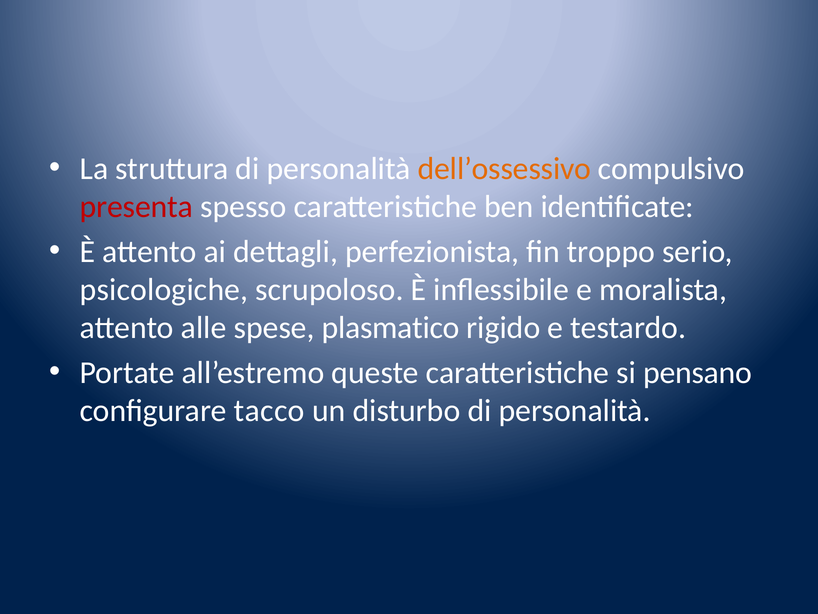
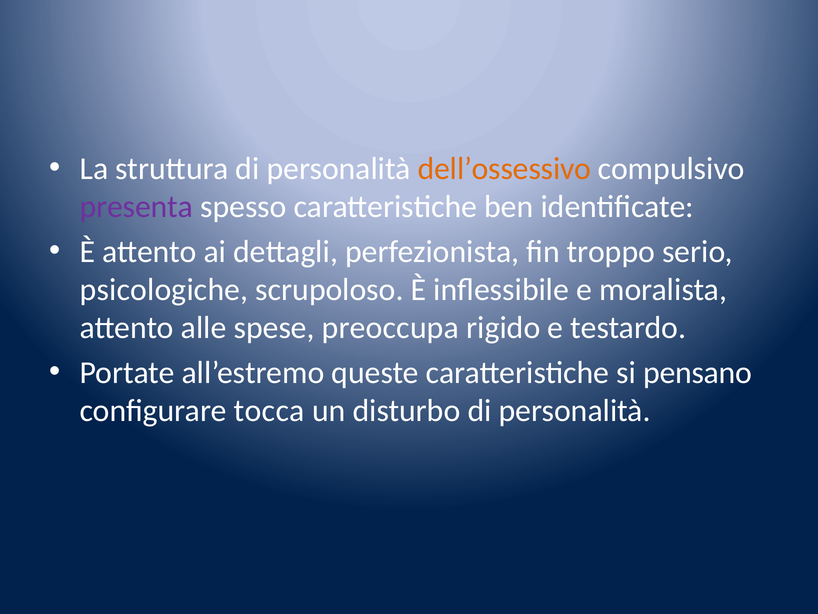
presenta colour: red -> purple
plasmatico: plasmatico -> preoccupa
tacco: tacco -> tocca
